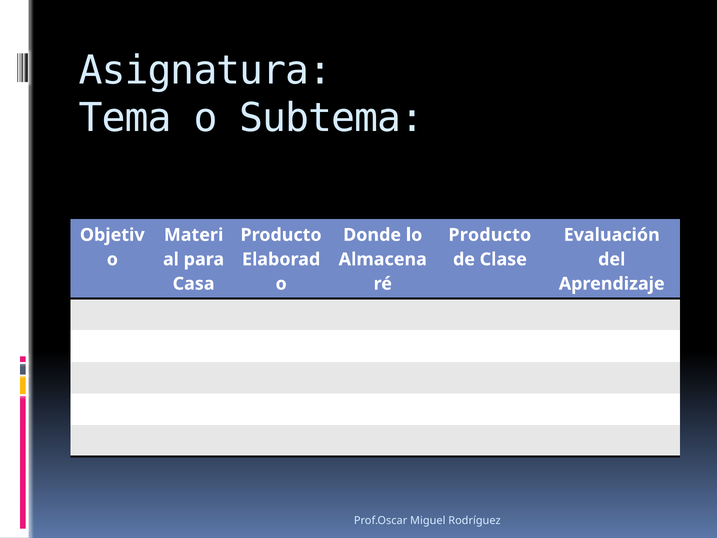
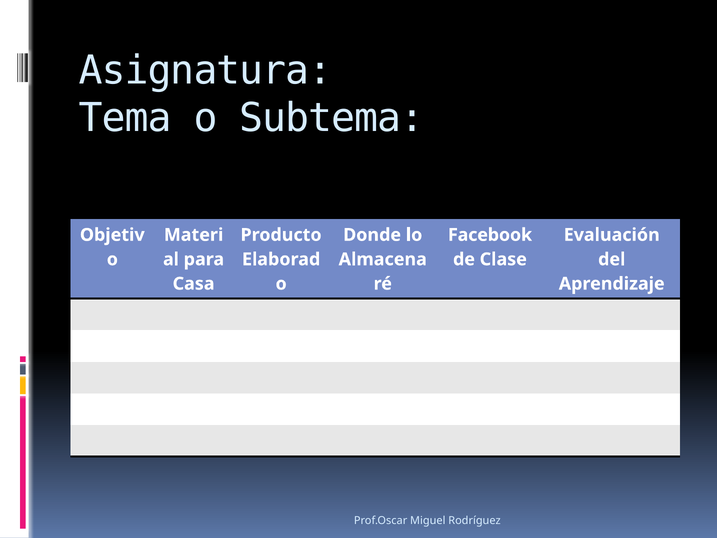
Producto at (490, 235): Producto -> Facebook
